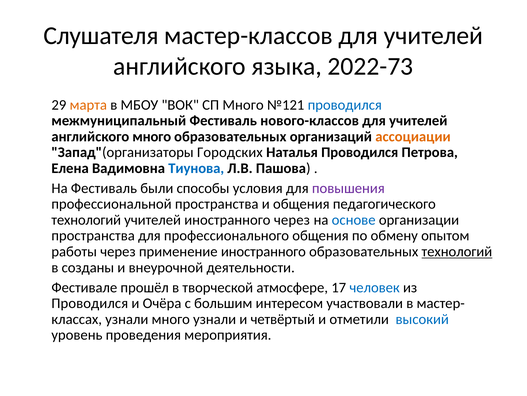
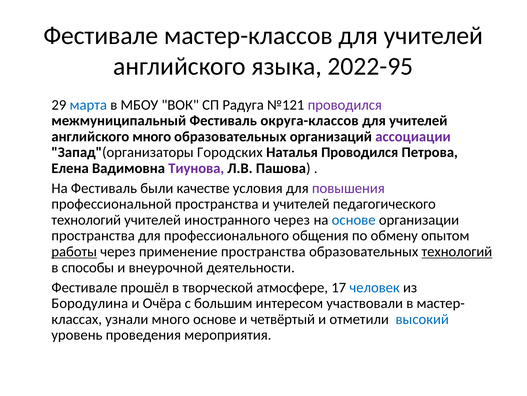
Слушателя at (101, 36): Слушателя -> Фестивале
2022-73: 2022-73 -> 2022-95
марта colour: orange -> blue
СП Много: Много -> Радуга
проводился at (345, 105) colour: blue -> purple
нового-классов: нового-классов -> округа-классов
ассоциации colour: orange -> purple
Тиунова colour: blue -> purple
способы: способы -> качестве
и общения: общения -> учителей
работы underline: none -> present
применение иностранного: иностранного -> пространства
созданы: созданы -> способы
Проводился at (90, 303): Проводился -> Бородулина
много узнали: узнали -> основе
